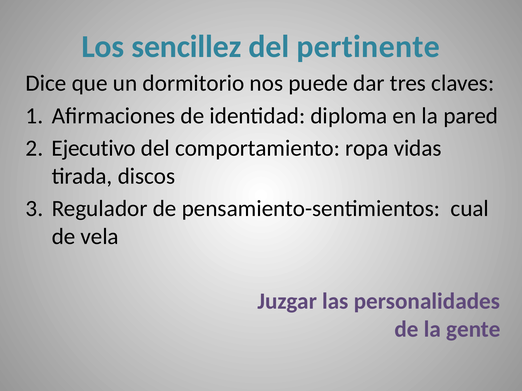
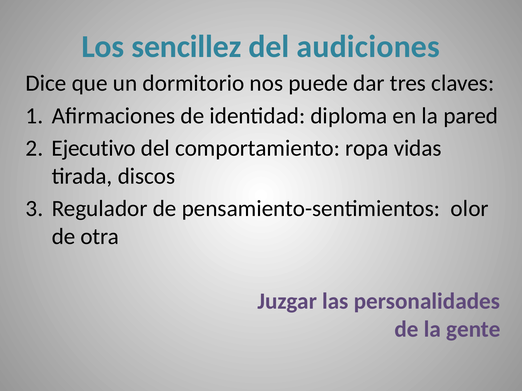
pertinente: pertinente -> audiciones
cual: cual -> olor
vela: vela -> otra
